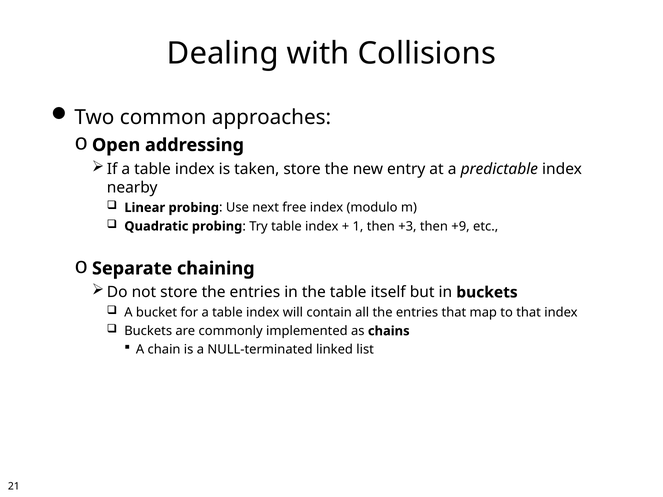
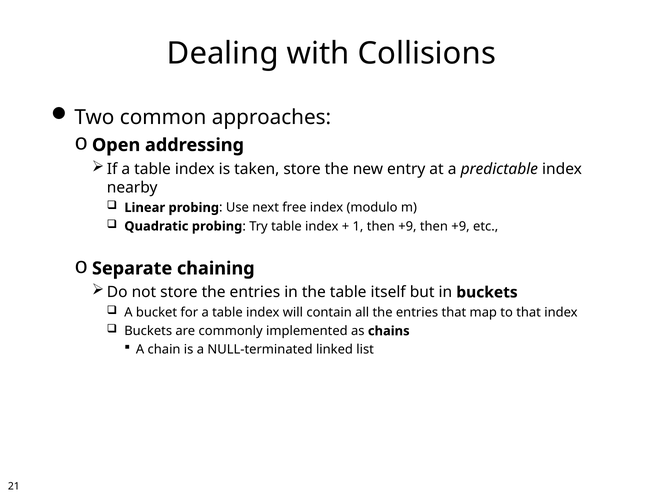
1 then +3: +3 -> +9
